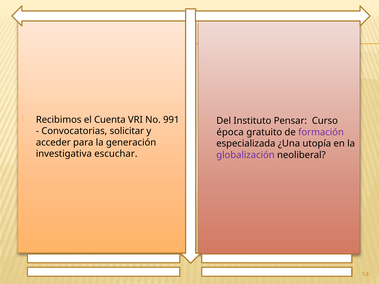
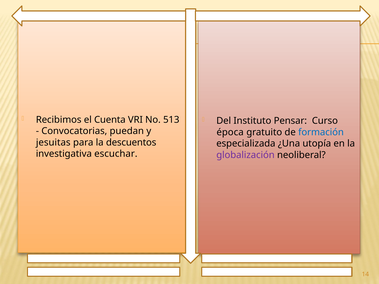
991: 991 -> 513
solicitar: solicitar -> puedan
formación colour: purple -> blue
acceder: acceder -> jesuitas
generación: generación -> descuentos
